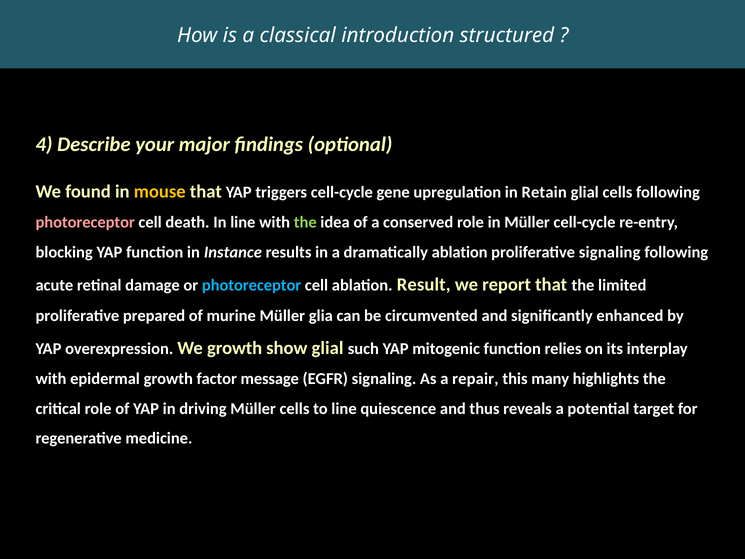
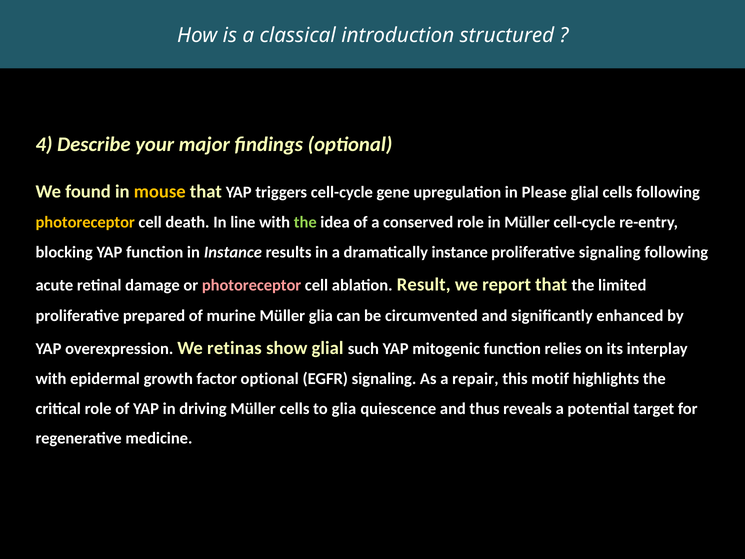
Retain: Retain -> Please
photoreceptor at (85, 222) colour: pink -> yellow
dramatically ablation: ablation -> instance
photoreceptor at (252, 285) colour: light blue -> pink
We growth: growth -> retinas
factor message: message -> optional
many: many -> motif
to line: line -> glia
